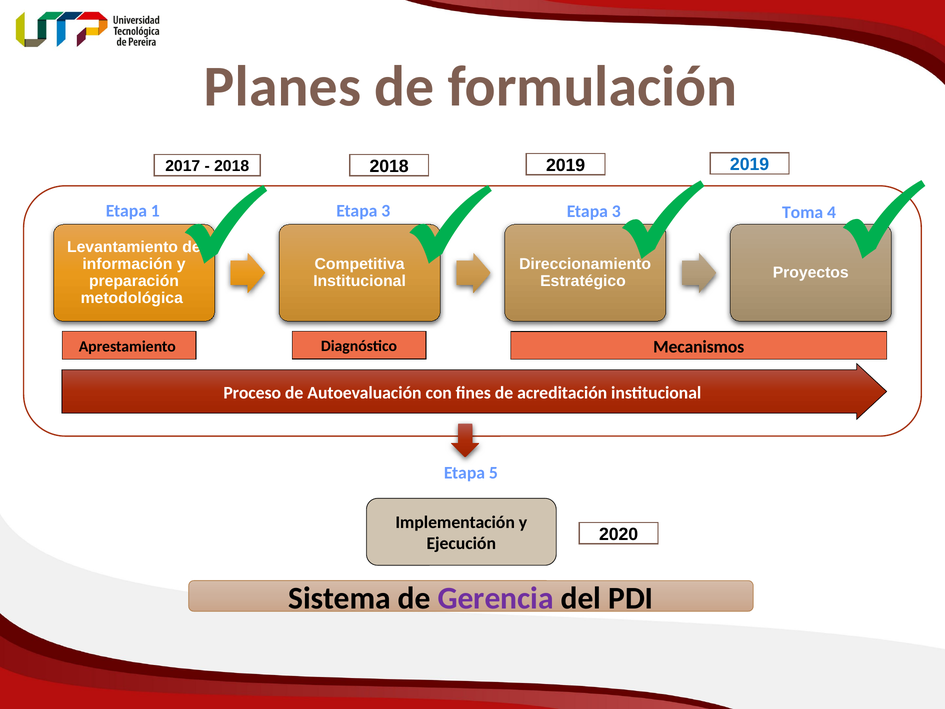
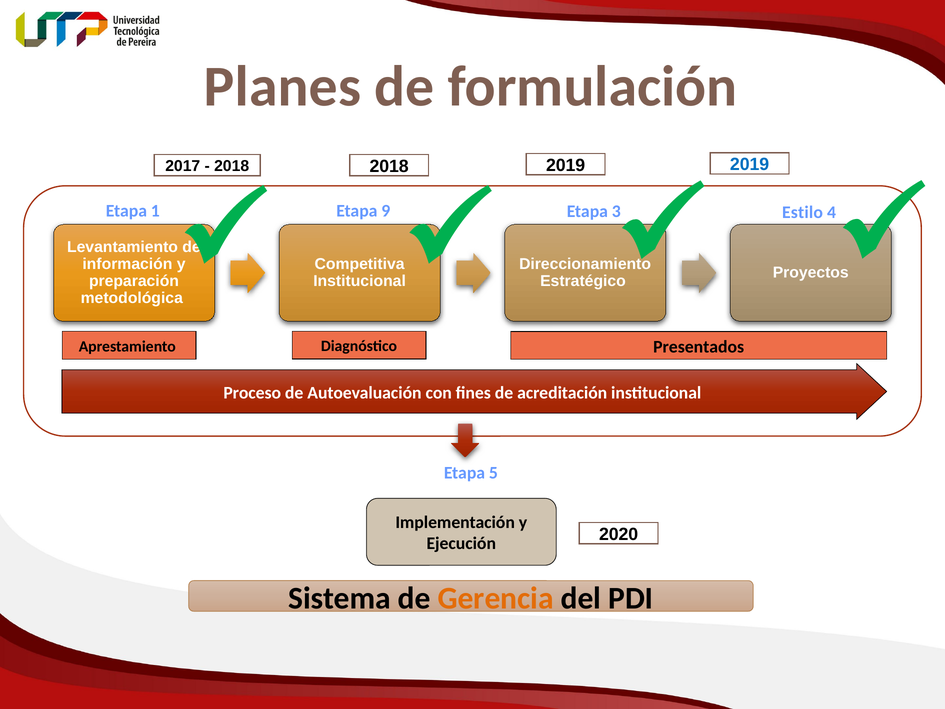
1 Etapa 3: 3 -> 9
Toma: Toma -> Estilo
Mecanismos: Mecanismos -> Presentados
Gerencia colour: purple -> orange
